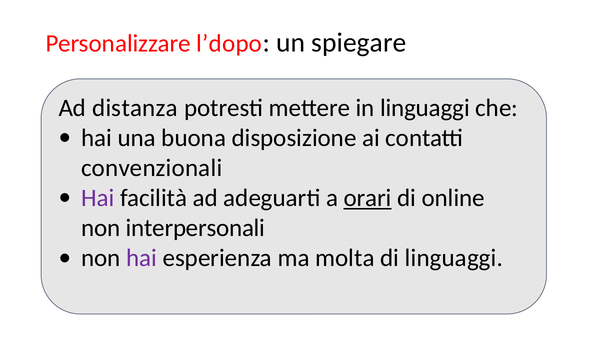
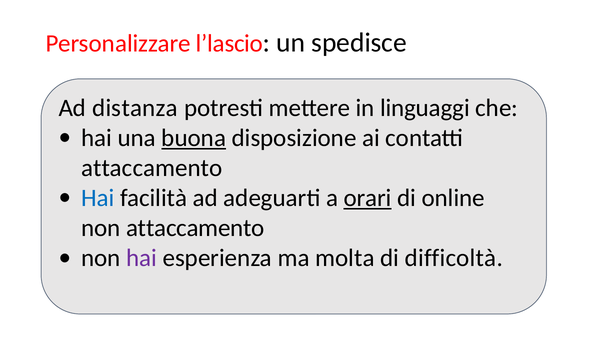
l’dopo: l’dopo -> l’lascio
spiegare: spiegare -> spedisce
buona underline: none -> present
convenzionali at (152, 168): convenzionali -> attaccamento
Hai at (98, 198) colour: purple -> blue
non interpersonali: interpersonali -> attaccamento
di linguaggi: linguaggi -> difficoltà
